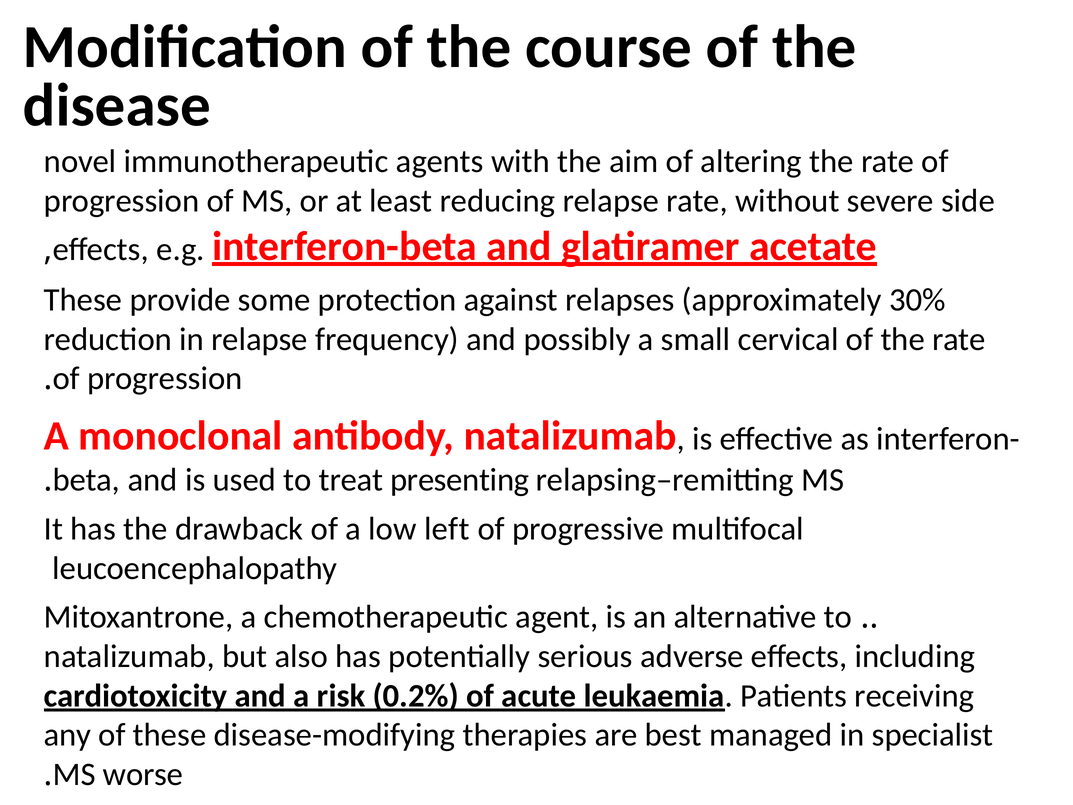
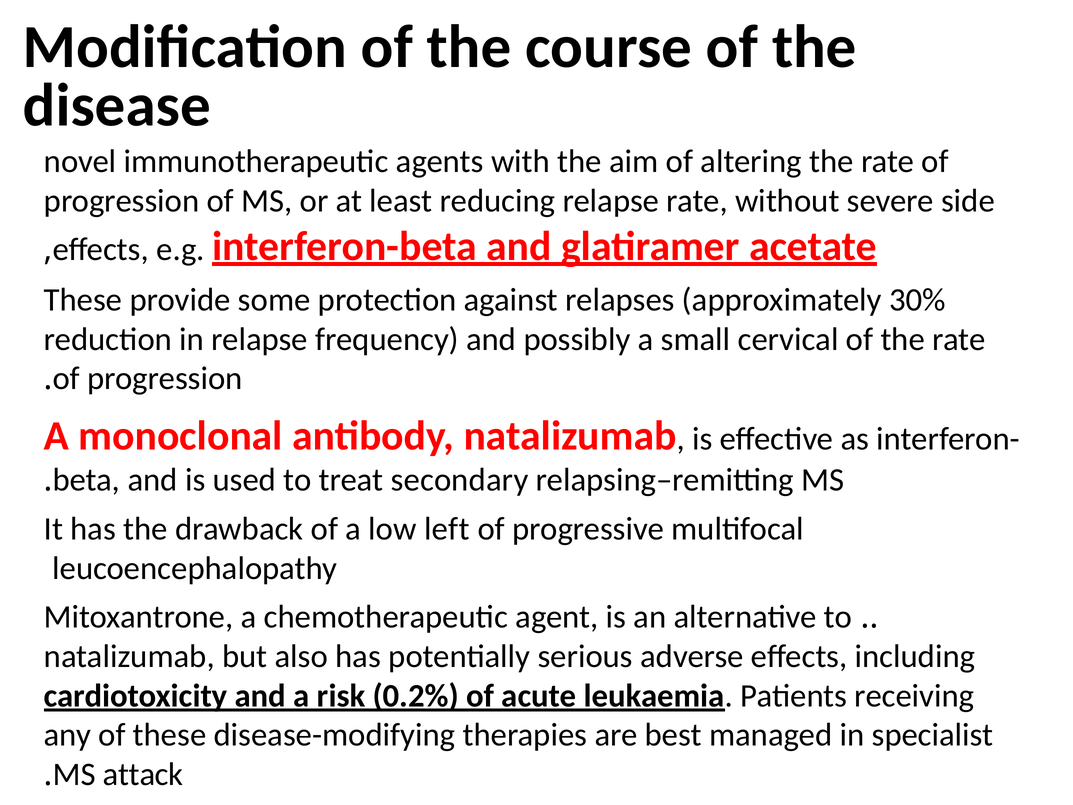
presenting: presenting -> secondary
worse: worse -> attack
